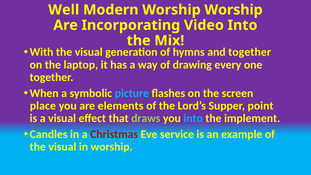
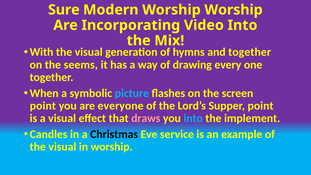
Well: Well -> Sure
laptop: laptop -> seems
place at (43, 106): place -> point
elements: elements -> everyone
draws colour: light green -> pink
Christmas colour: red -> black
